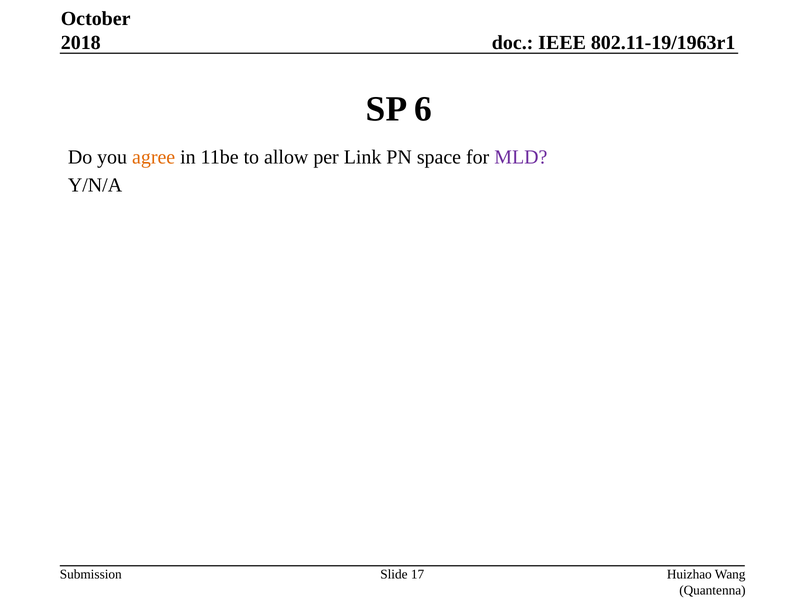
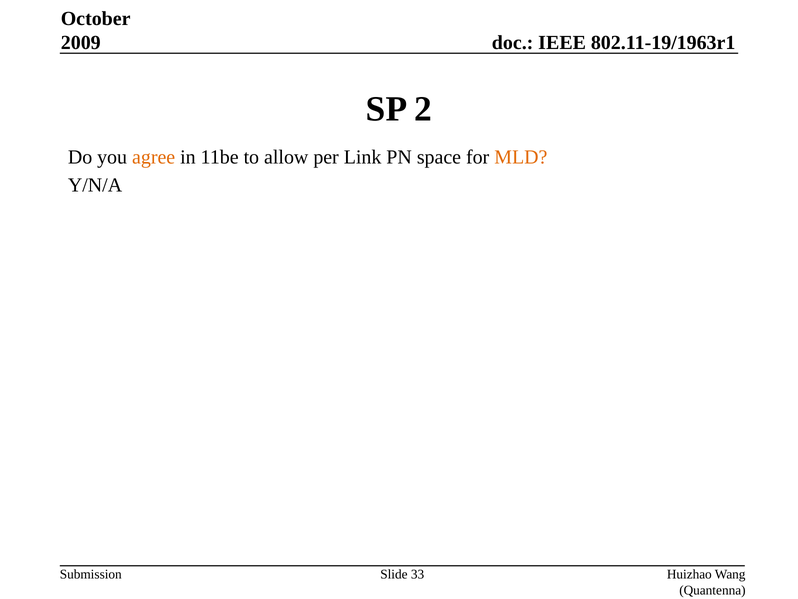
2018: 2018 -> 2009
6: 6 -> 2
MLD colour: purple -> orange
17: 17 -> 33
